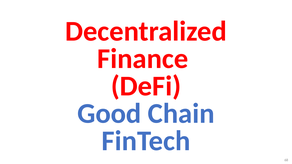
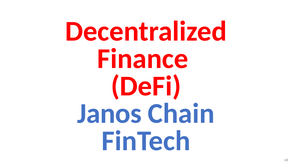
Good: Good -> Janos
